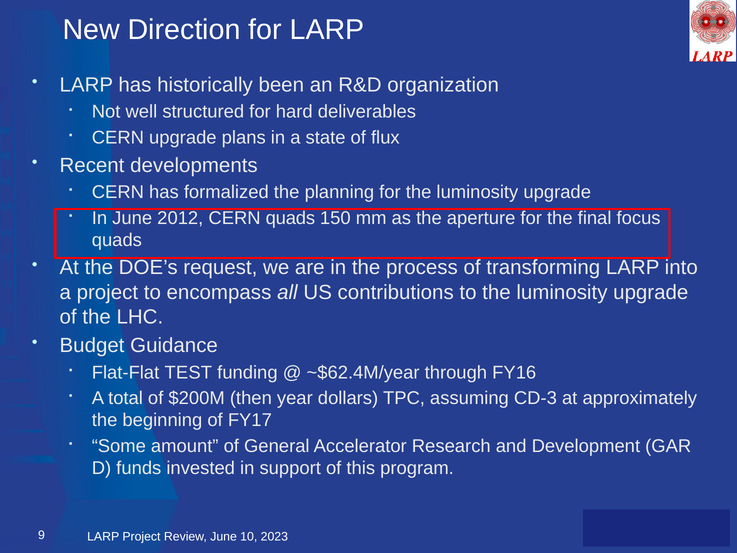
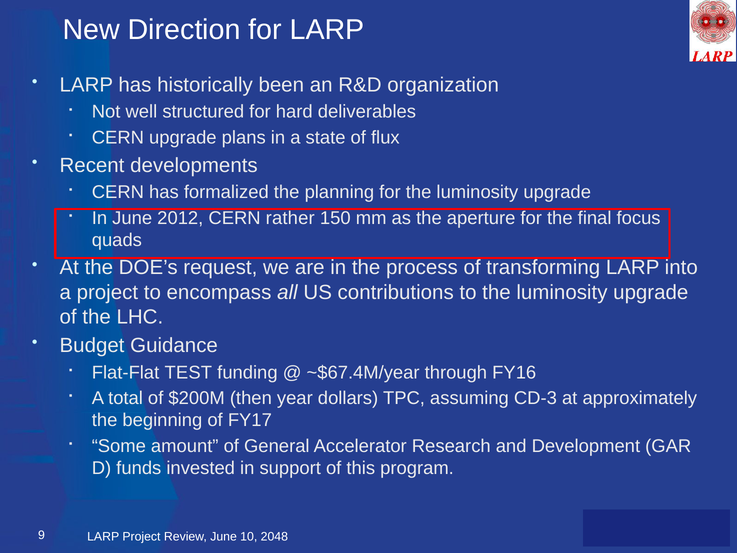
CERN quads: quads -> rather
~$62.4M/year: ~$62.4M/year -> ~$67.4M/year
2023: 2023 -> 2048
